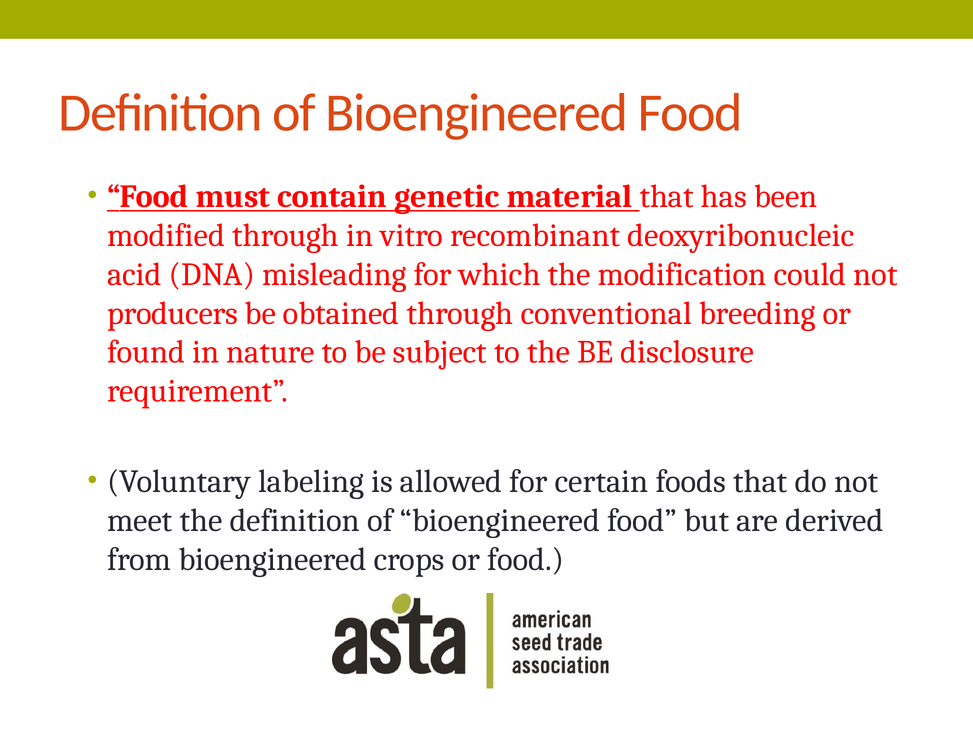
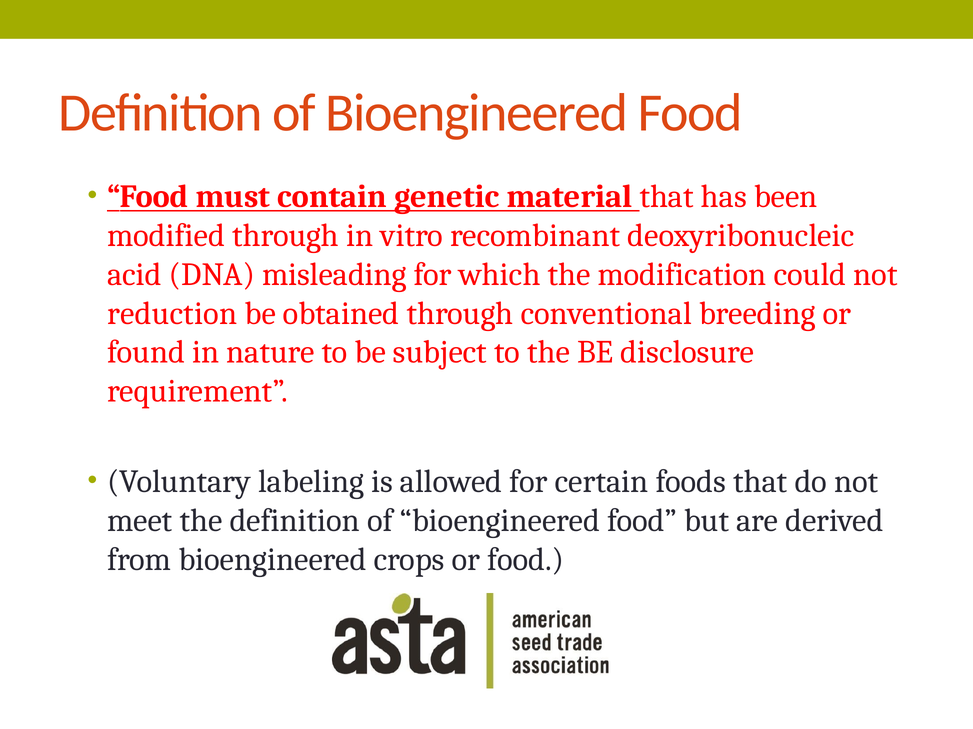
producers: producers -> reduction
